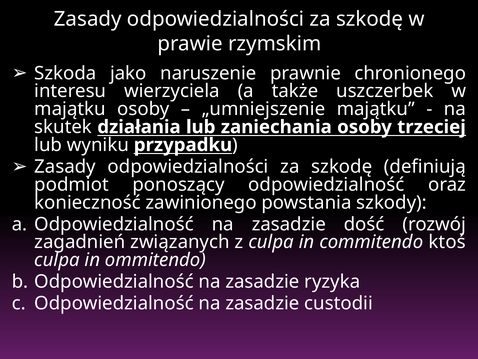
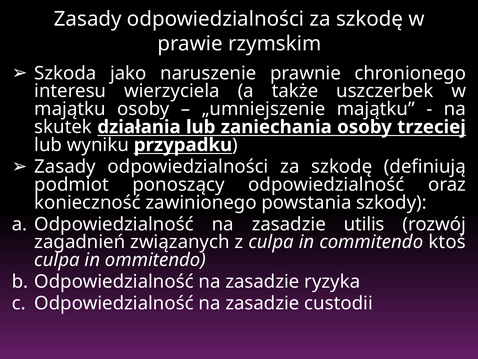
dość: dość -> utilis
